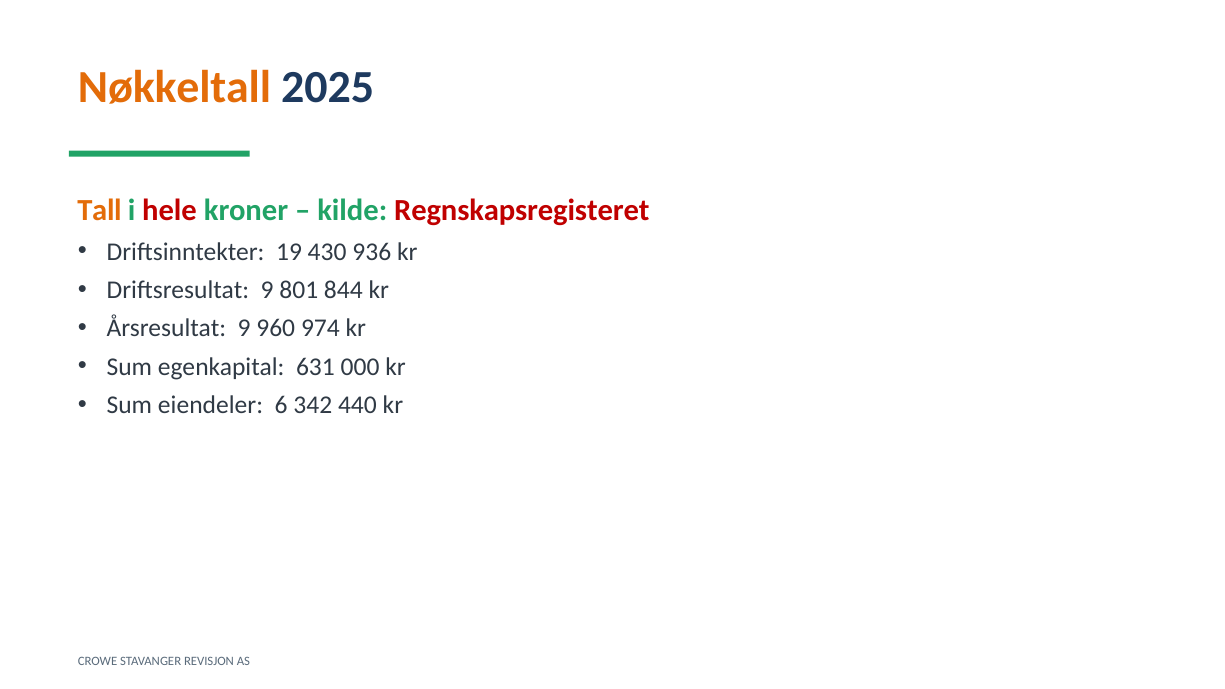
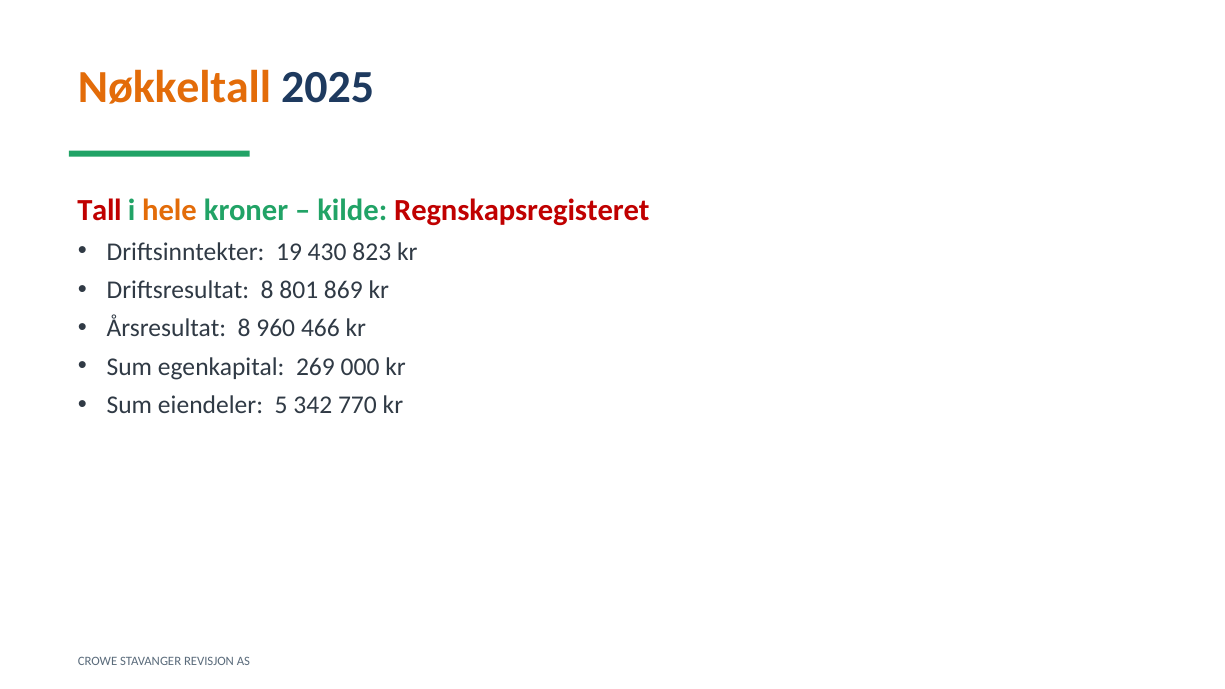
Tall colour: orange -> red
hele colour: red -> orange
936: 936 -> 823
Driftsresultat 9: 9 -> 8
844: 844 -> 869
Årsresultat 9: 9 -> 8
974: 974 -> 466
631: 631 -> 269
6: 6 -> 5
440: 440 -> 770
